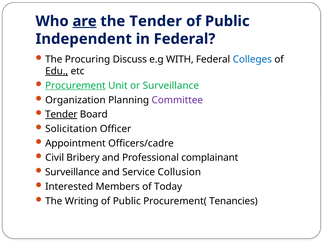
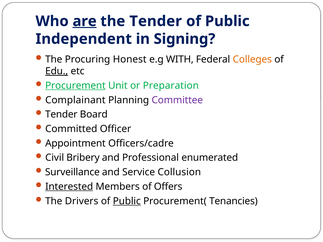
in Federal: Federal -> Signing
Discuss: Discuss -> Honest
Colleges colour: blue -> orange
or Surveillance: Surveillance -> Preparation
Organization: Organization -> Complainant
Tender at (61, 115) underline: present -> none
Solicitation: Solicitation -> Committed
complainant: complainant -> enumerated
Interested underline: none -> present
Today: Today -> Offers
Writing: Writing -> Drivers
Public at (127, 201) underline: none -> present
